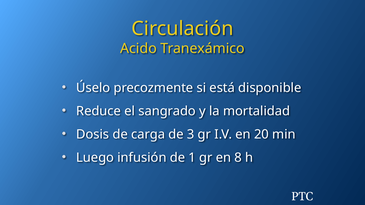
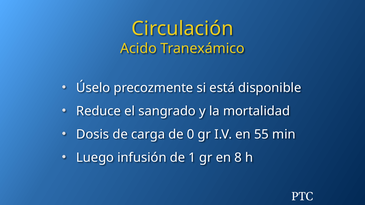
3: 3 -> 0
20: 20 -> 55
